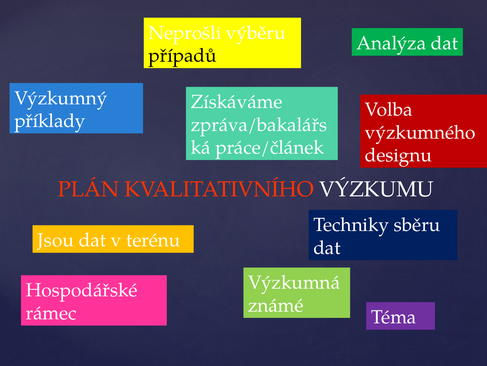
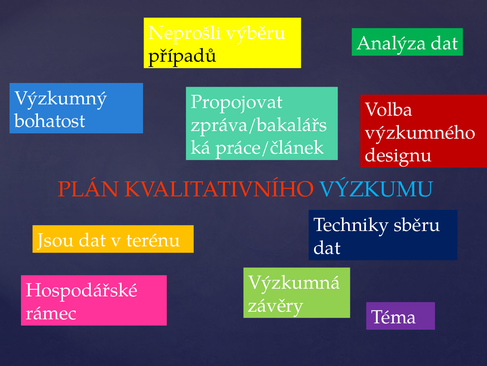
Získáváme: Získáváme -> Propojovat
příklady: příklady -> bohatost
VÝZKUMU colour: white -> light blue
známé: známé -> závěry
